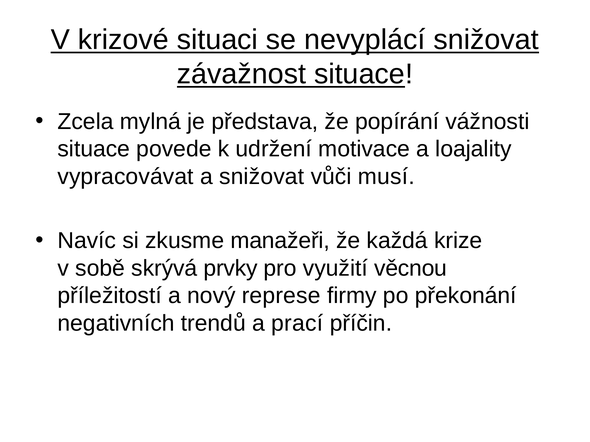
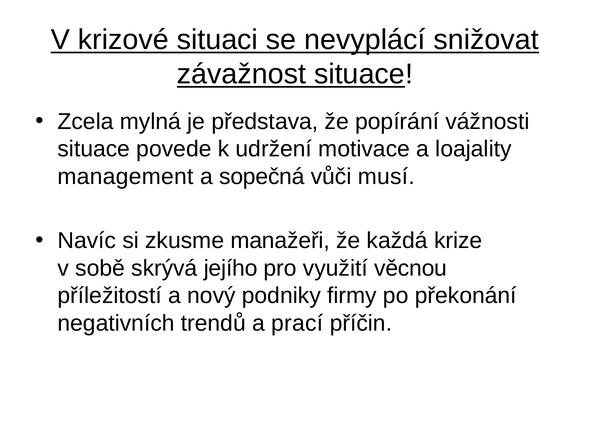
vypracovávat: vypracovávat -> management
a snižovat: snižovat -> sopečná
prvky: prvky -> jejího
represe: represe -> podniky
